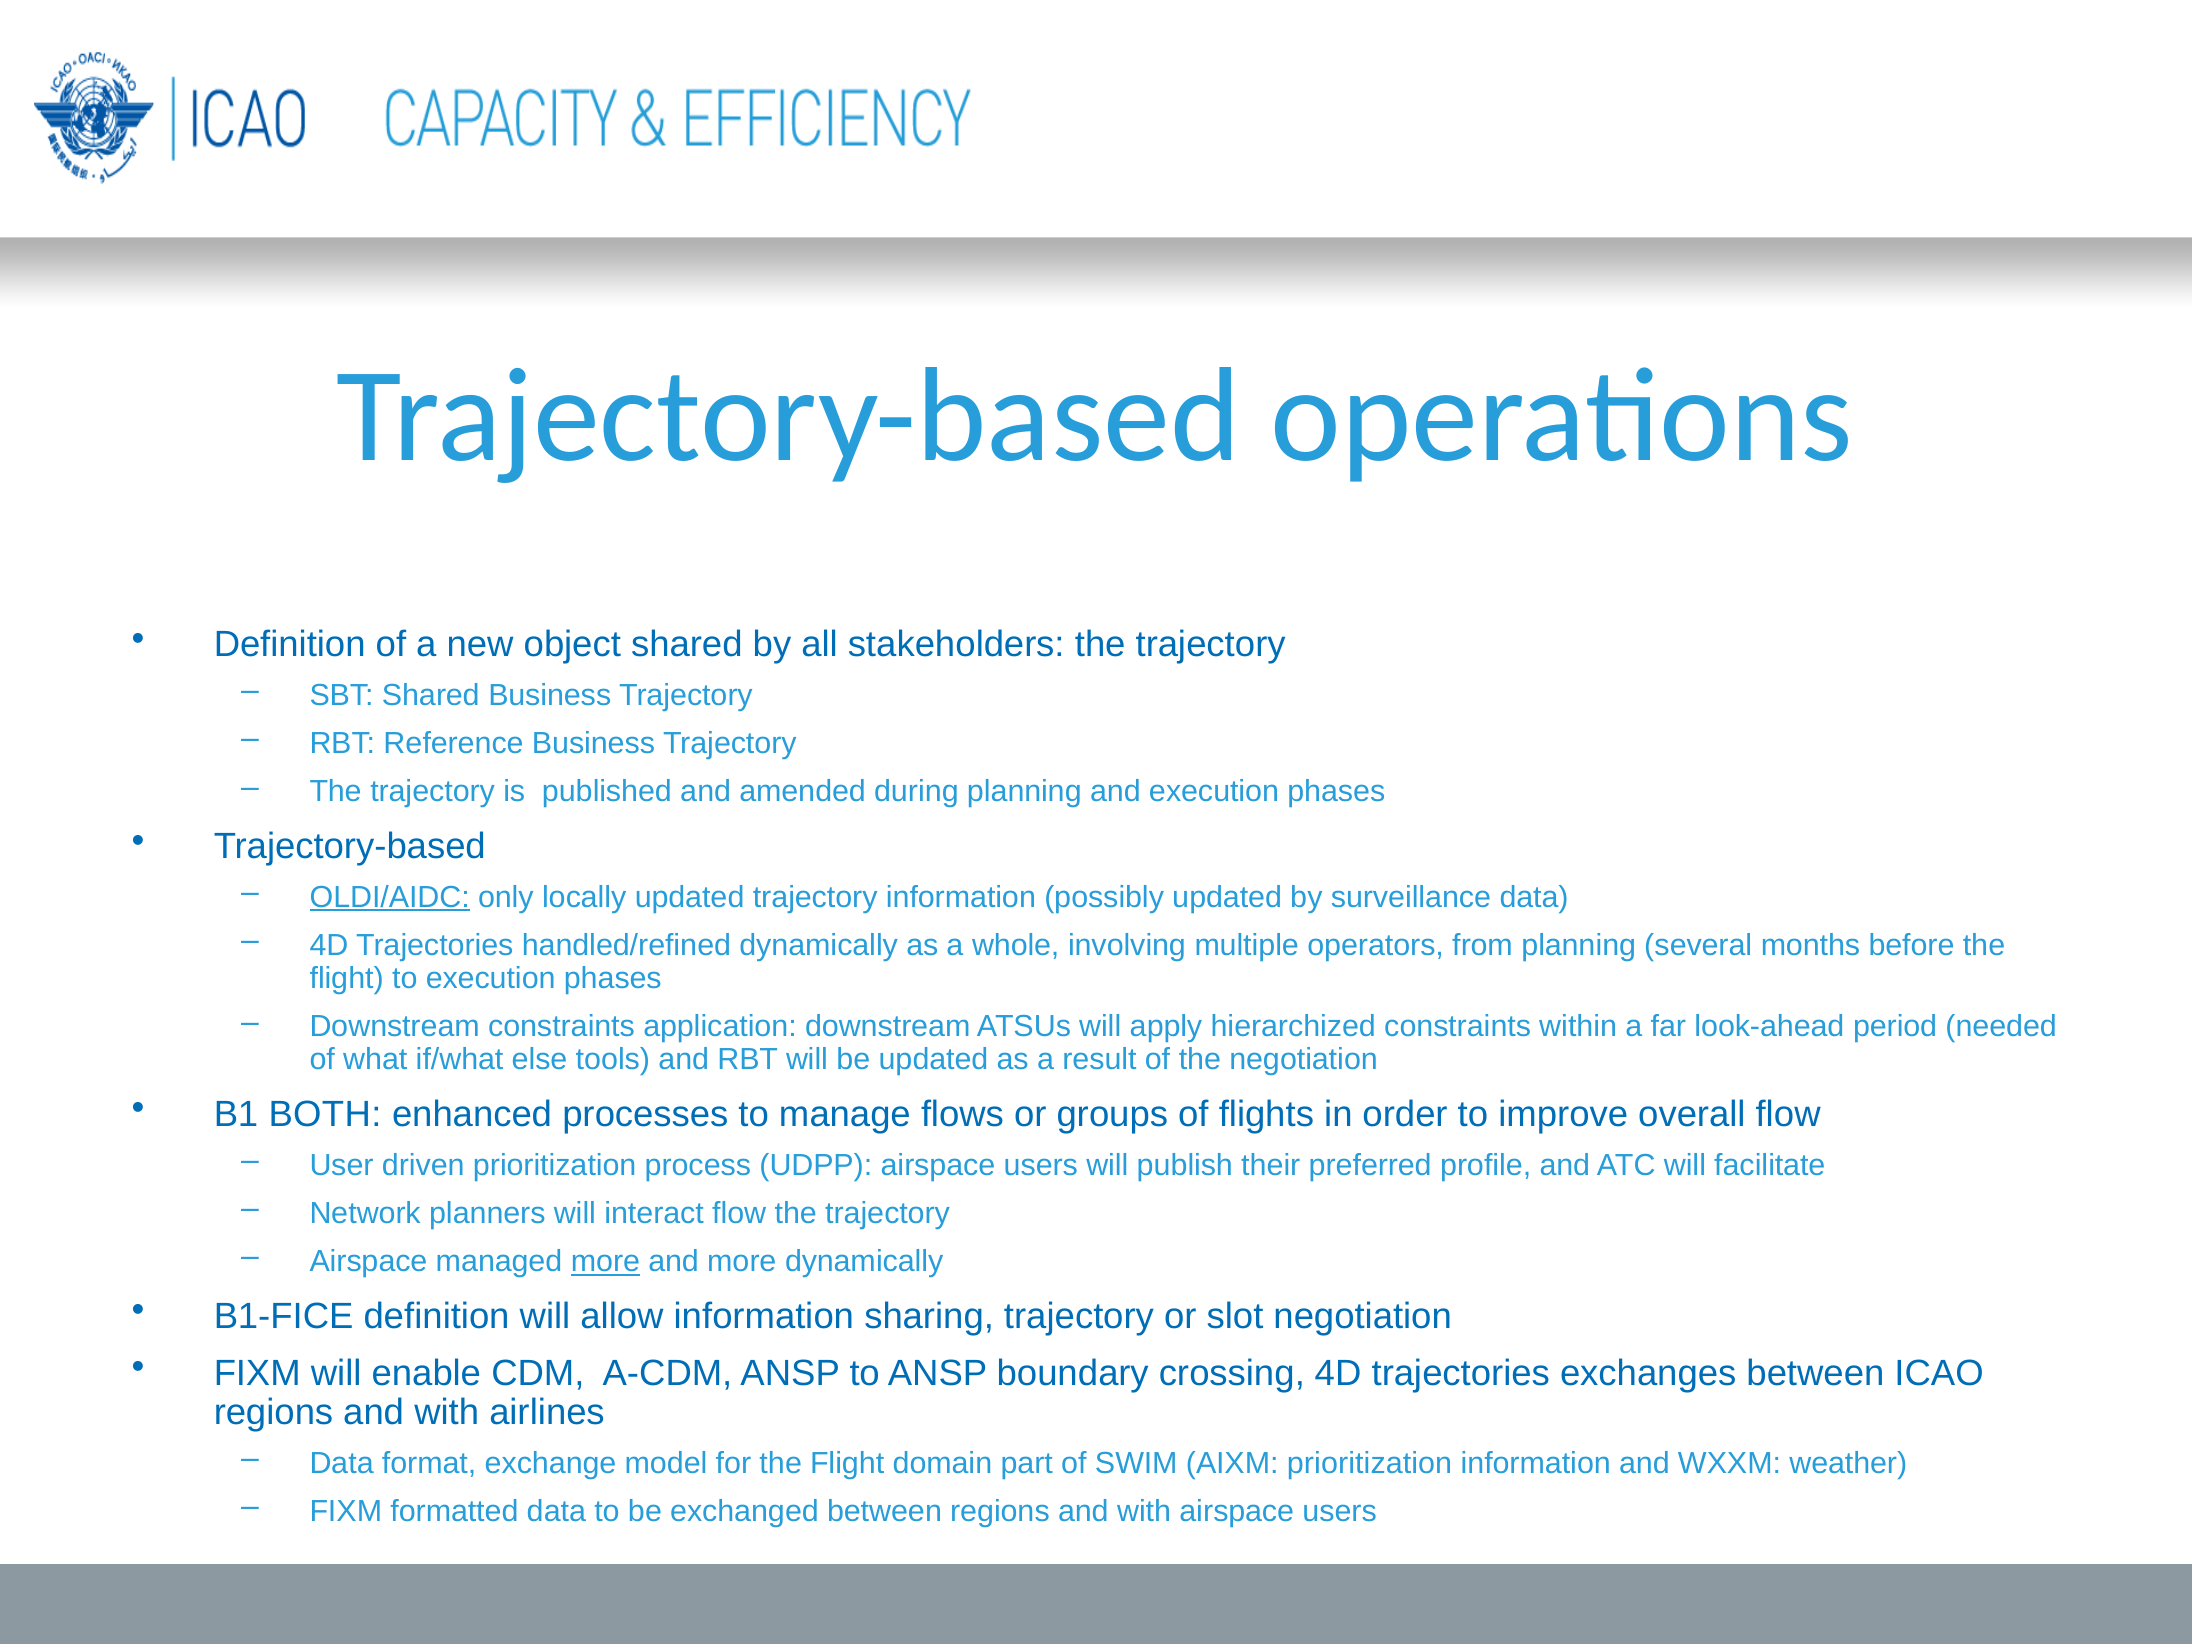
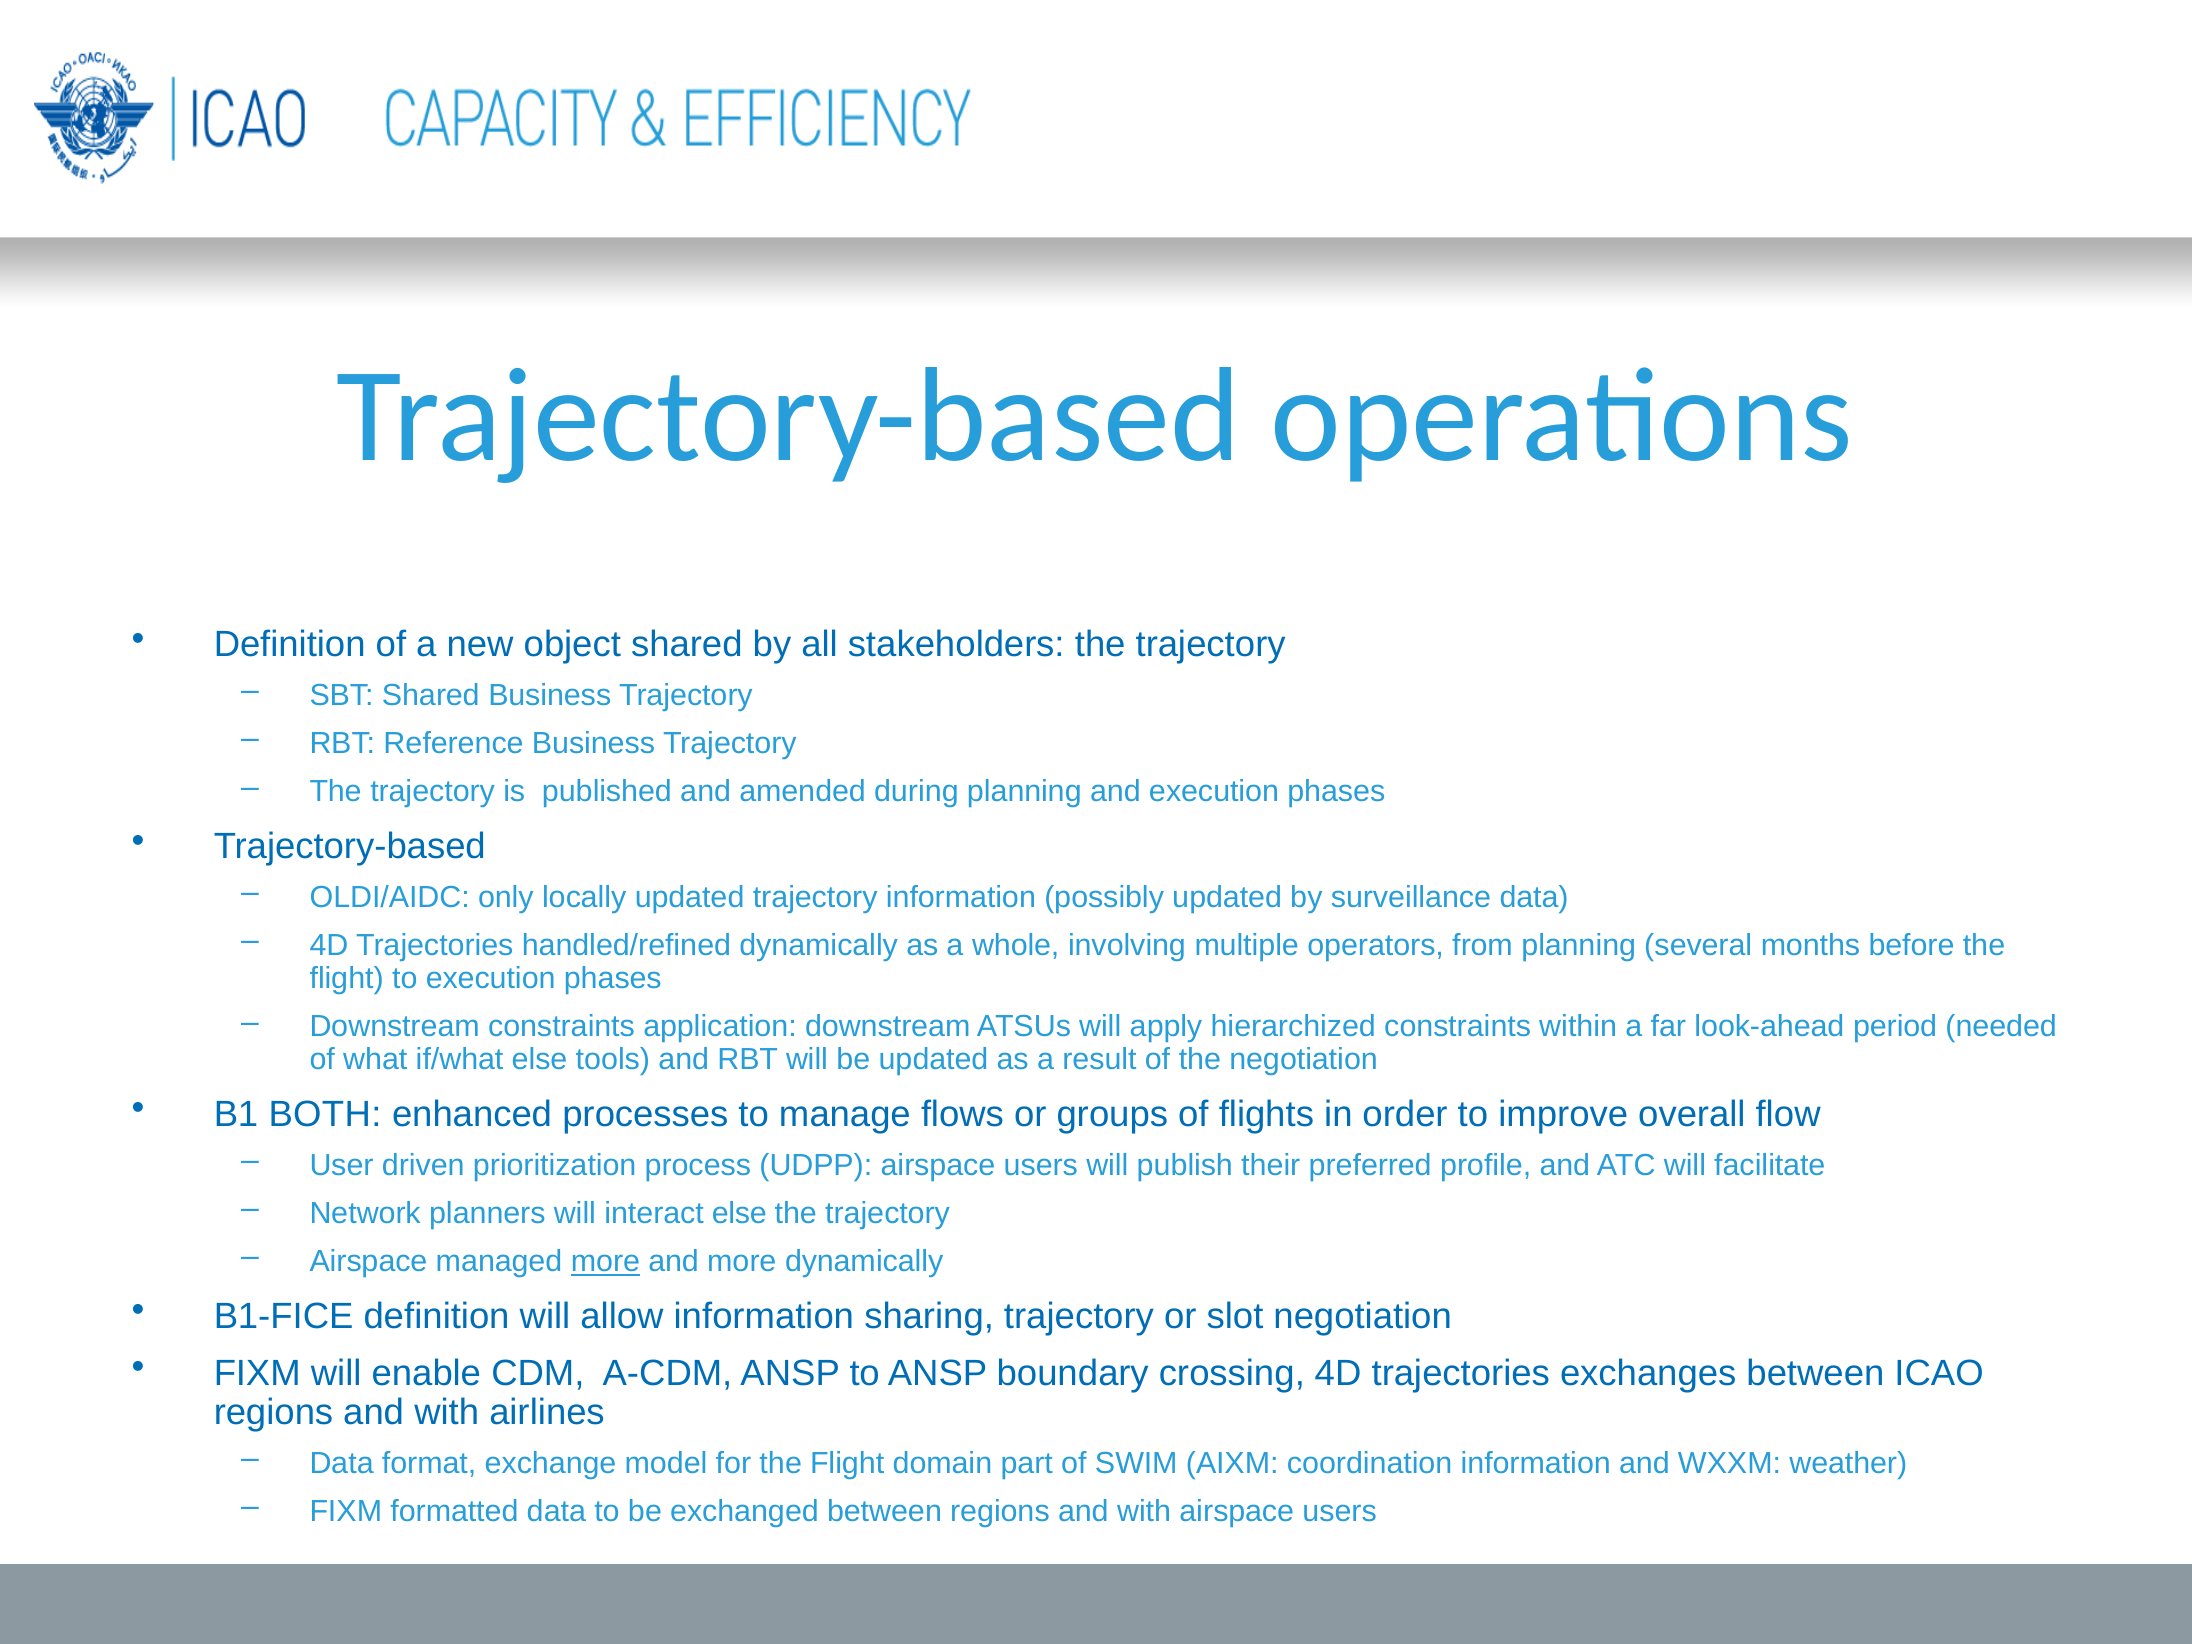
OLDI/AIDC underline: present -> none
interact flow: flow -> else
AIXM prioritization: prioritization -> coordination
